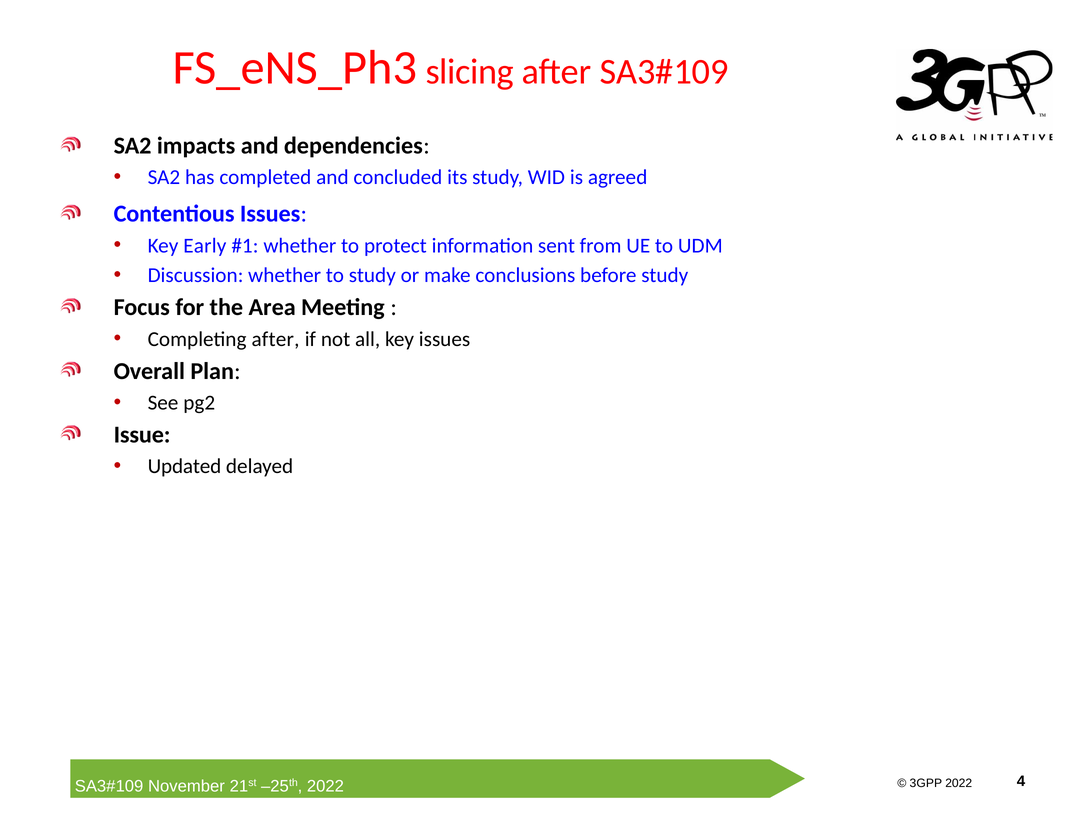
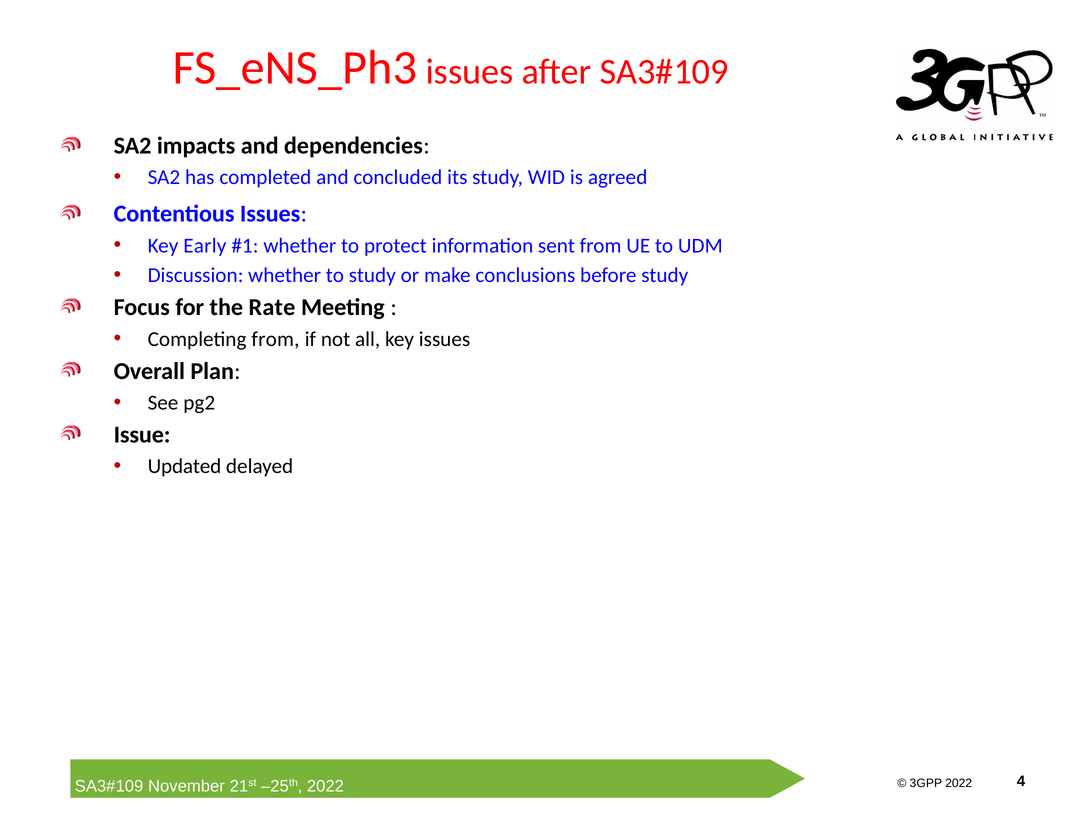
FS_eNS_Ph3 slicing: slicing -> issues
Area: Area -> Rate
Completing after: after -> from
